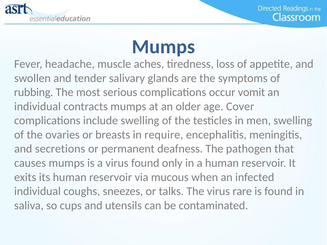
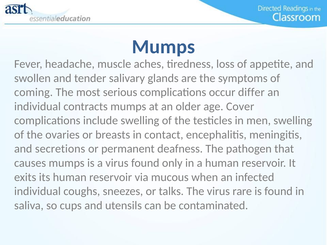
rubbing: rubbing -> coming
vomit: vomit -> differ
require: require -> contact
